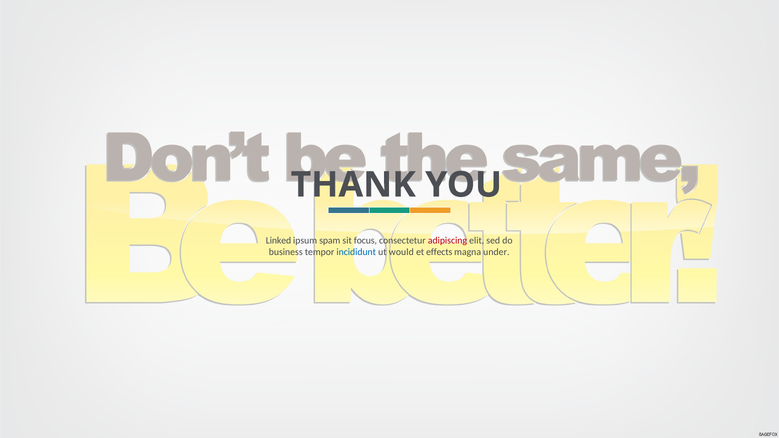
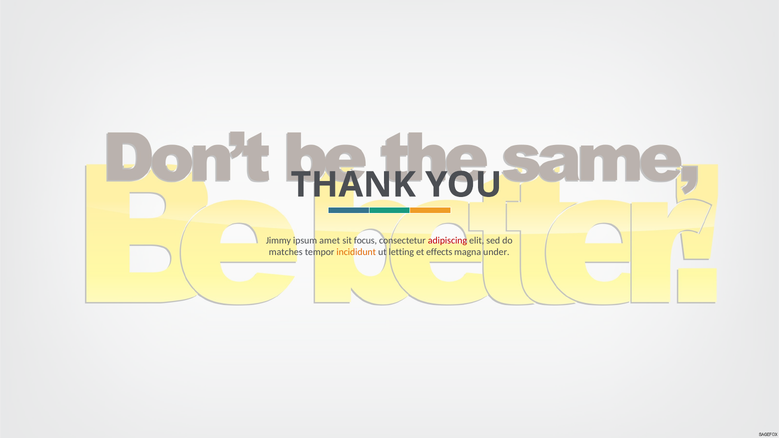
Linked: Linked -> Jimmy
spam: spam -> amet
business: business -> matches
incididunt colour: blue -> orange
would: would -> letting
